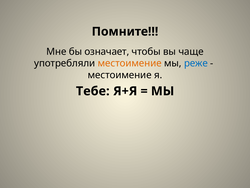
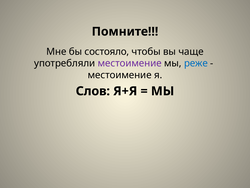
означает: означает -> состояло
местоимение at (130, 63) colour: orange -> purple
Тебе: Тебе -> Слов
